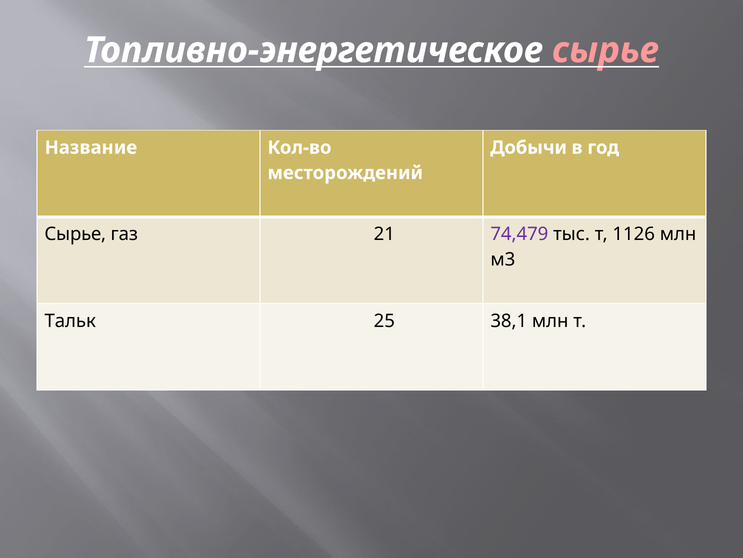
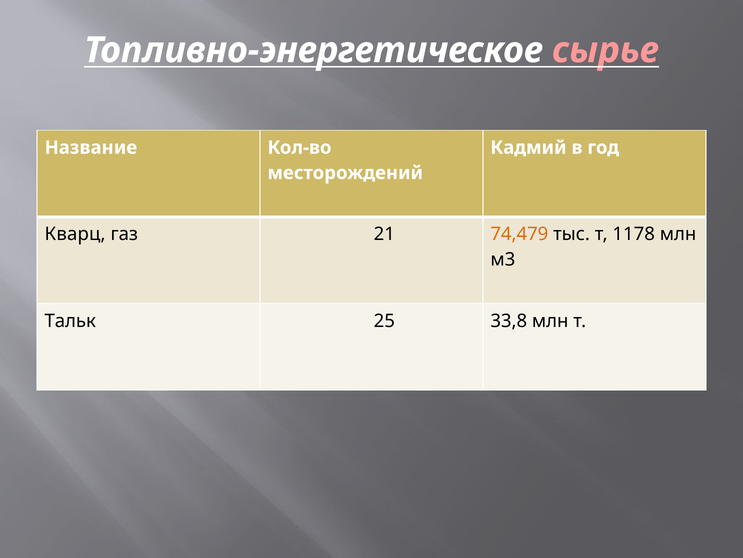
Добычи: Добычи -> Кадмий
Сырье at (75, 234): Сырье -> Кварц
74,479 colour: purple -> orange
1126: 1126 -> 1178
38,1: 38,1 -> 33,8
